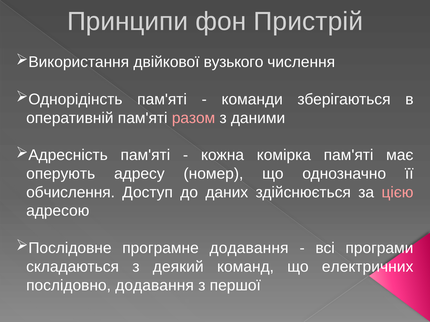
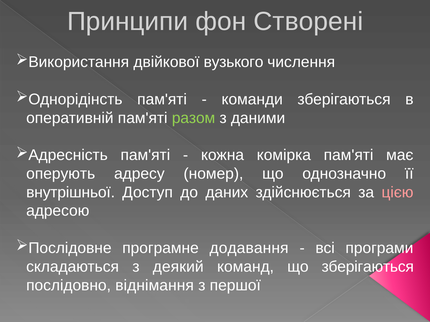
Пристрій: Пристрій -> Створені
разом colour: pink -> light green
обчислення: обчислення -> внутрішньої
що електричних: електричних -> зберігаються
послідовно додавання: додавання -> віднімання
